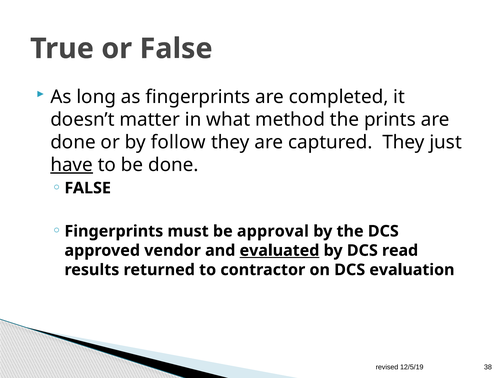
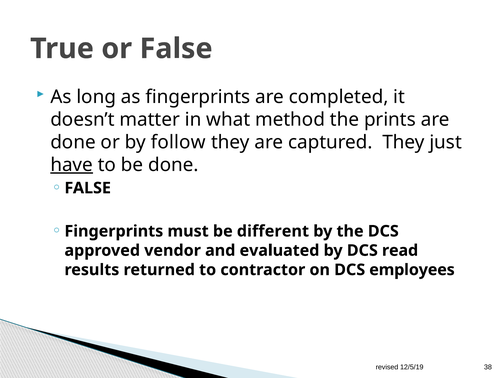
approval: approval -> different
evaluated underline: present -> none
evaluation: evaluation -> employees
